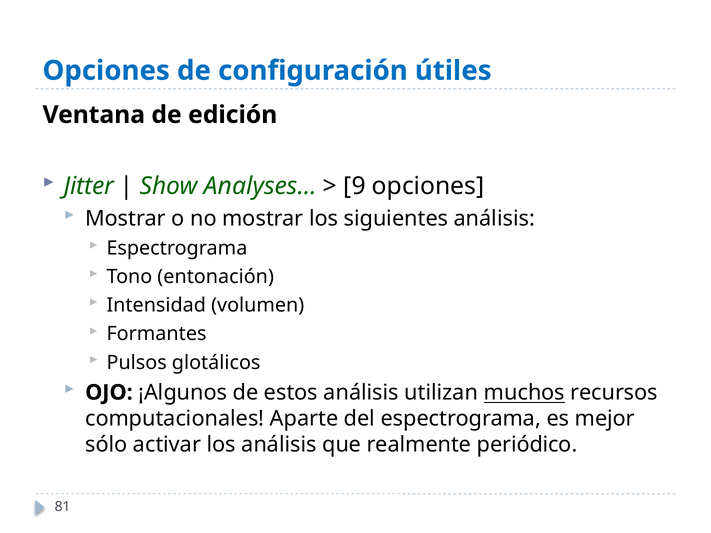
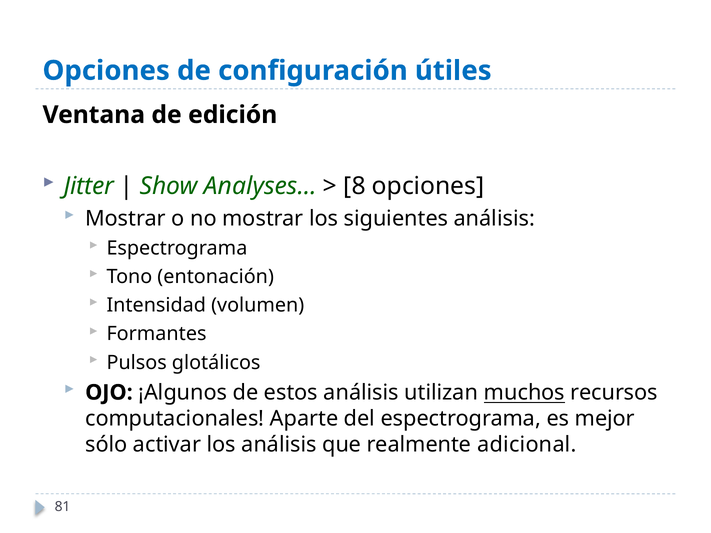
9: 9 -> 8
periódico: periódico -> adicional
